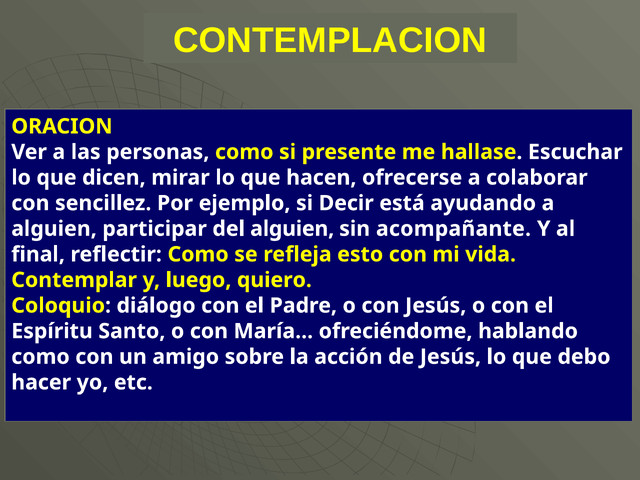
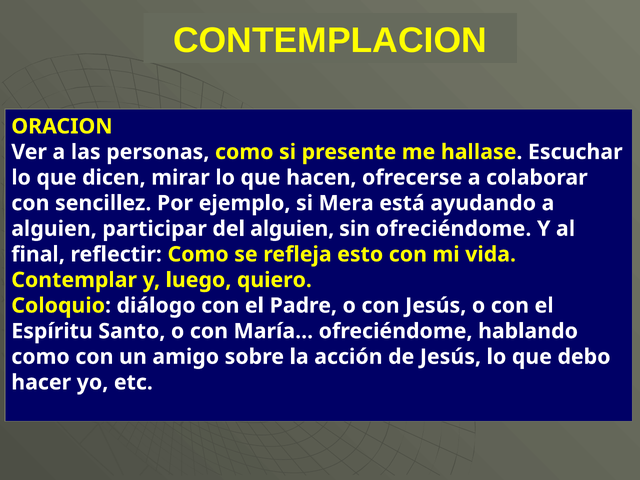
Decir: Decir -> Mera
sin acompañante: acompañante -> ofreciéndome
